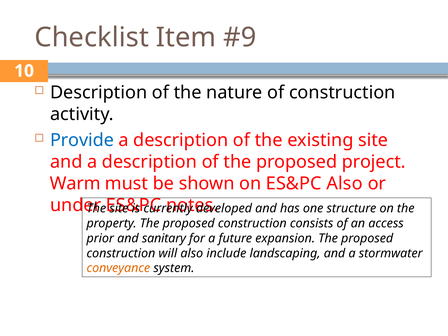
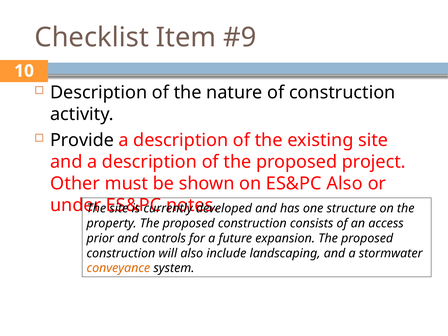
Provide colour: blue -> black
Warm: Warm -> Other
sanitary: sanitary -> controls
